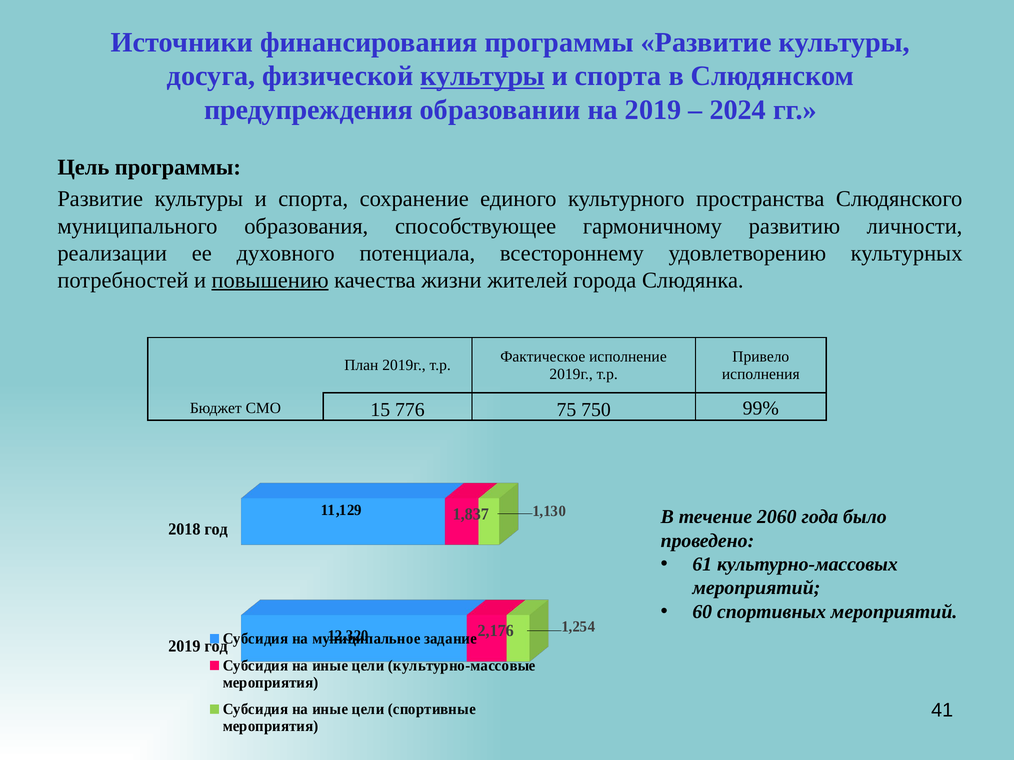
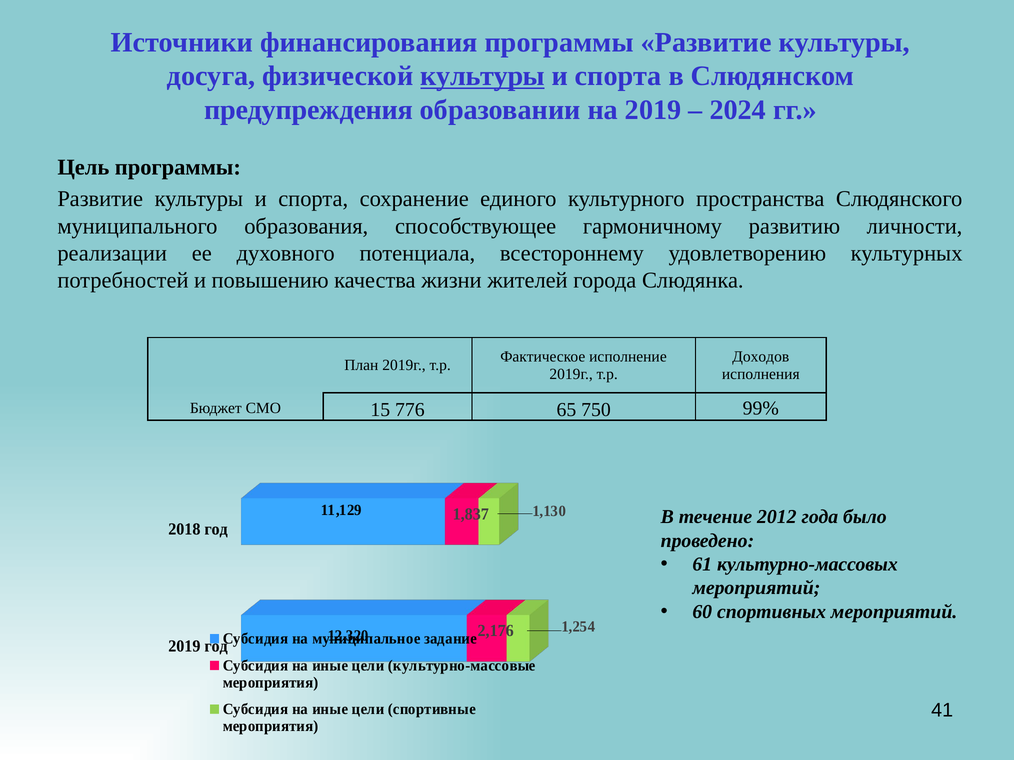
повышению underline: present -> none
Привело: Привело -> Доходов
75: 75 -> 65
2060: 2060 -> 2012
